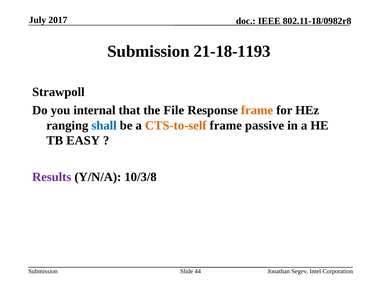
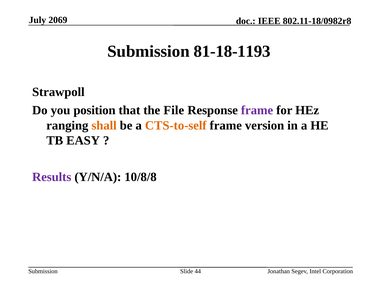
2017: 2017 -> 2069
21-18-1193: 21-18-1193 -> 81-18-1193
internal: internal -> position
frame at (257, 111) colour: orange -> purple
shall colour: blue -> orange
passive: passive -> version
10/3/8: 10/3/8 -> 10/8/8
